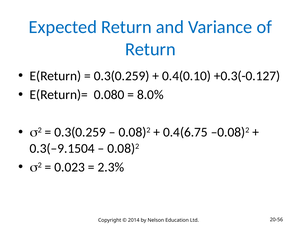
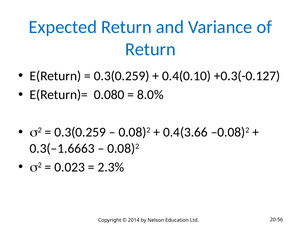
0.4(6.75: 0.4(6.75 -> 0.4(3.66
0.3(–9.1504: 0.3(–9.1504 -> 0.3(–1.6663
